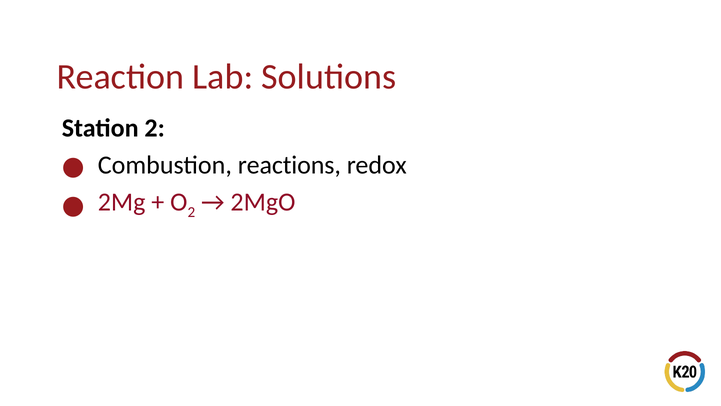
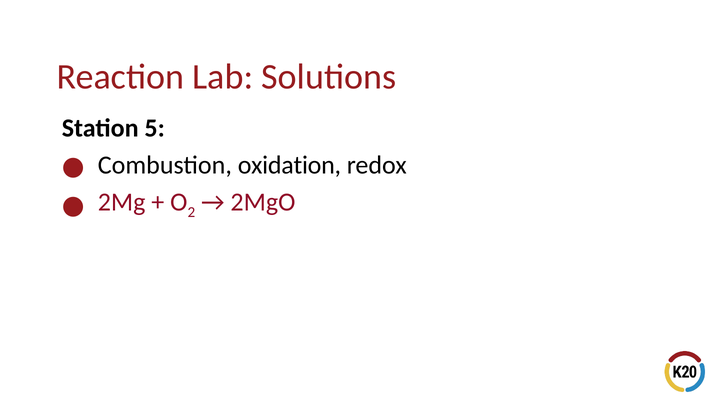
Station 2: 2 -> 5
reactions: reactions -> oxidation
